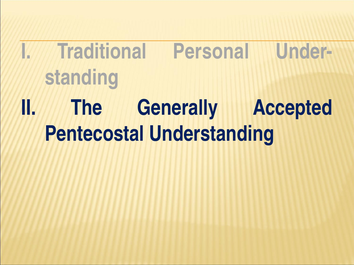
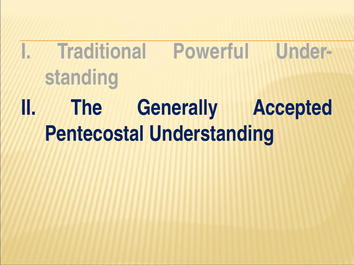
Personal: Personal -> Powerful
